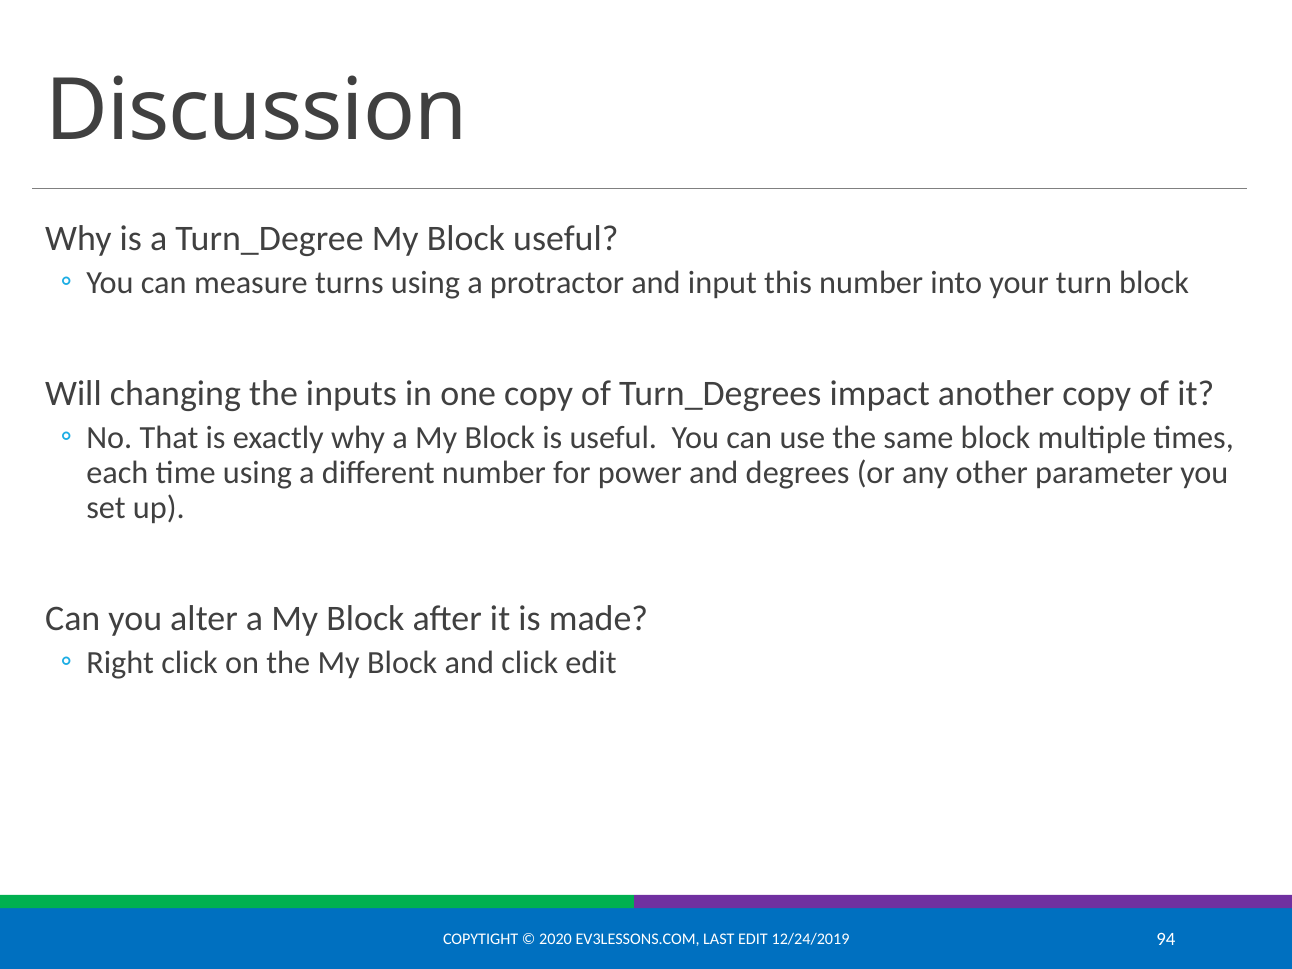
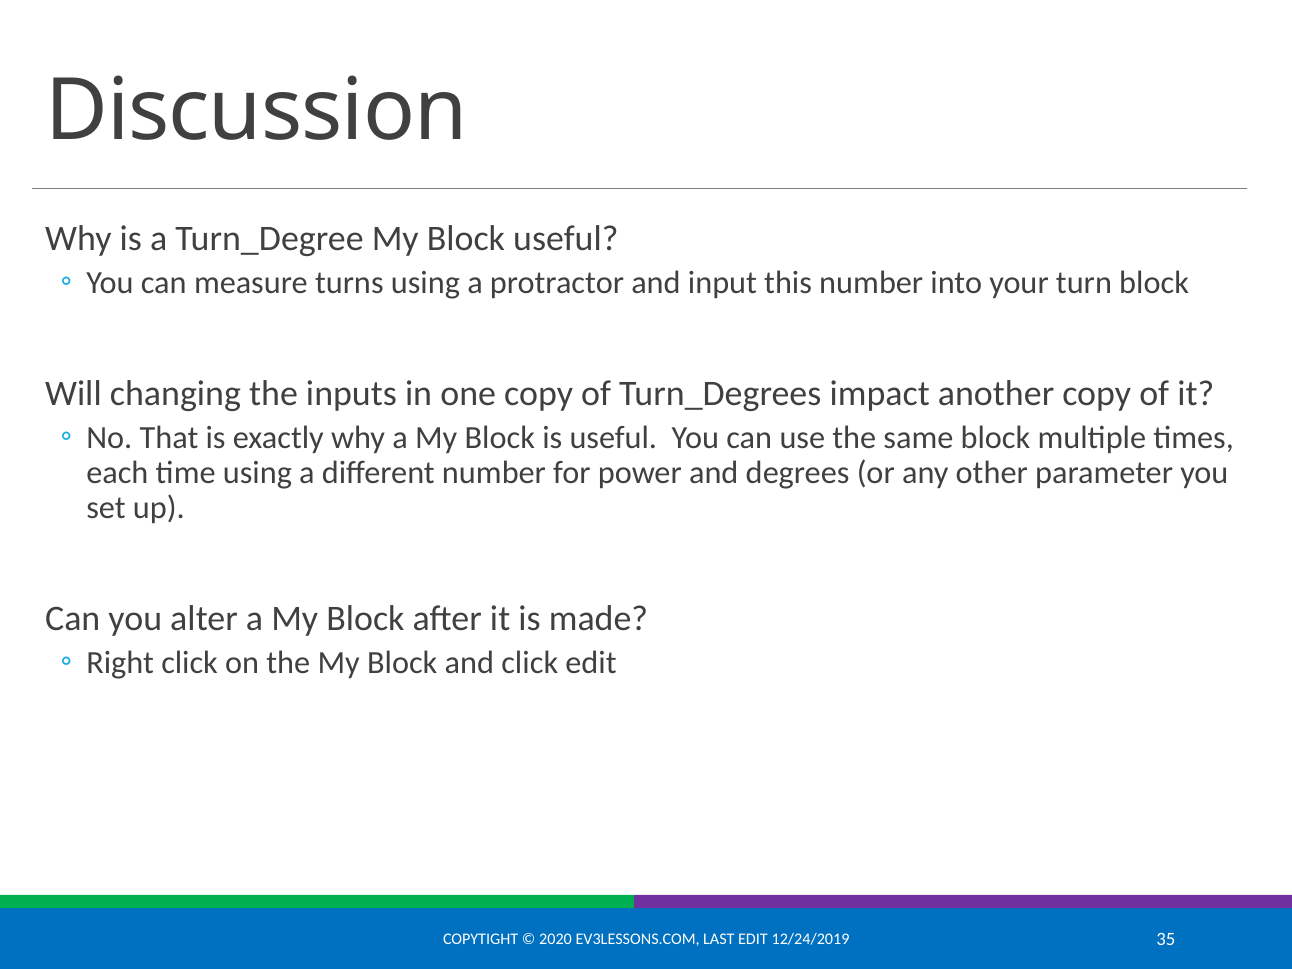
94: 94 -> 35
